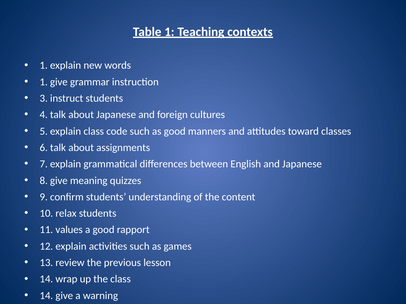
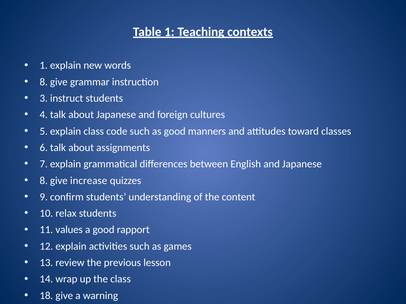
1 at (44, 82): 1 -> 8
meaning: meaning -> increase
14 at (46, 296): 14 -> 18
